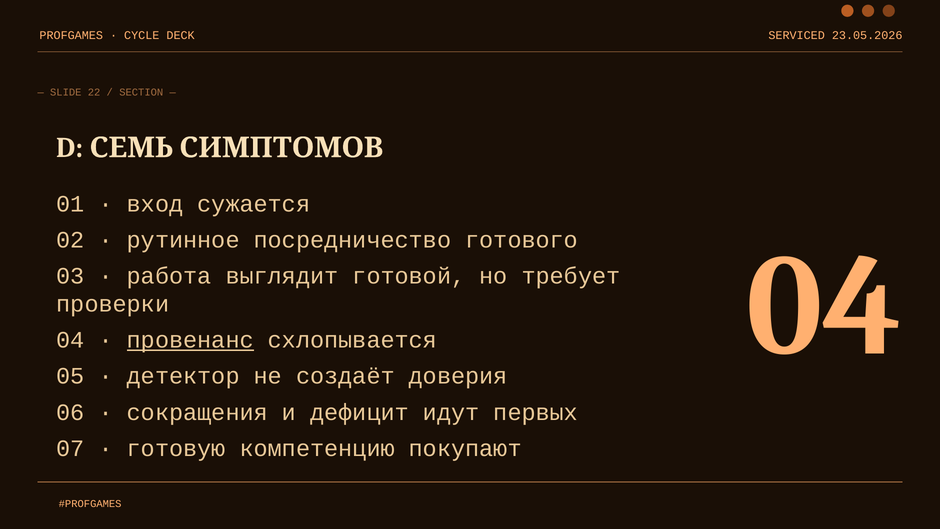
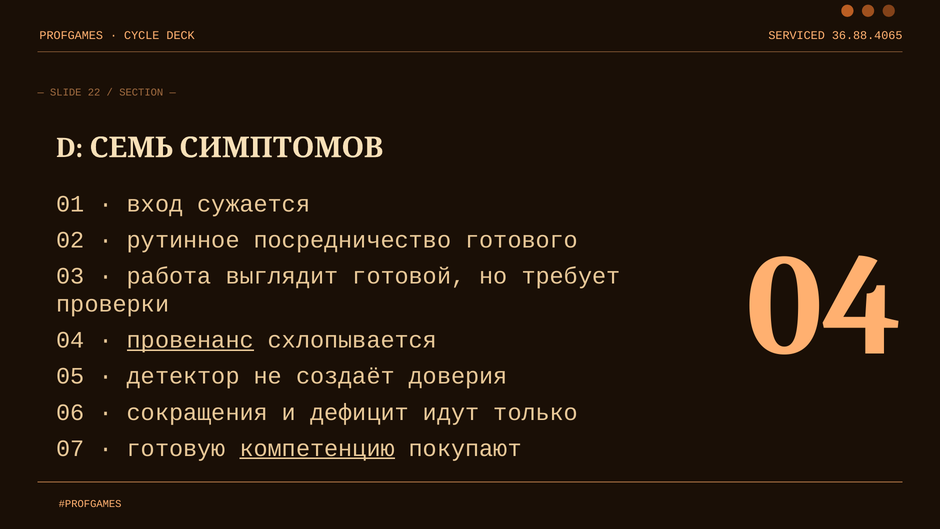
23.05.2026: 23.05.2026 -> 36.88.4065
первых: первых -> только
компетенцию underline: none -> present
